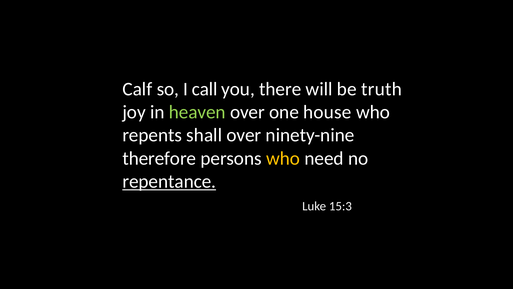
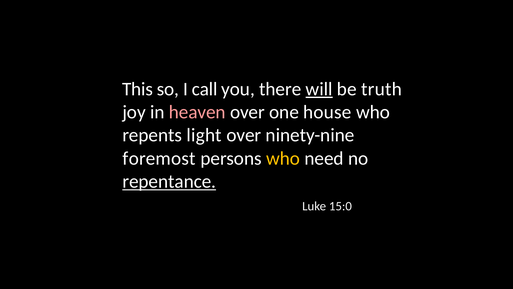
Calf: Calf -> This
will underline: none -> present
heaven colour: light green -> pink
shall: shall -> light
therefore: therefore -> foremost
15:3: 15:3 -> 15:0
